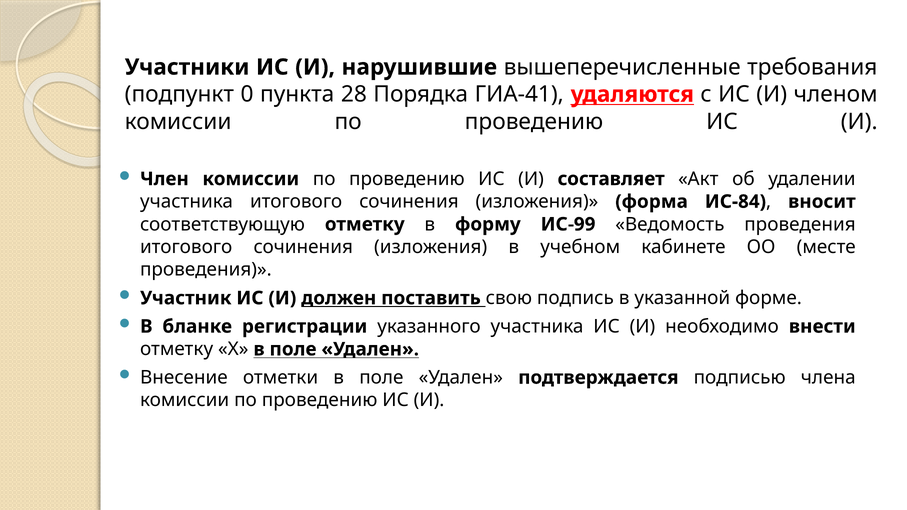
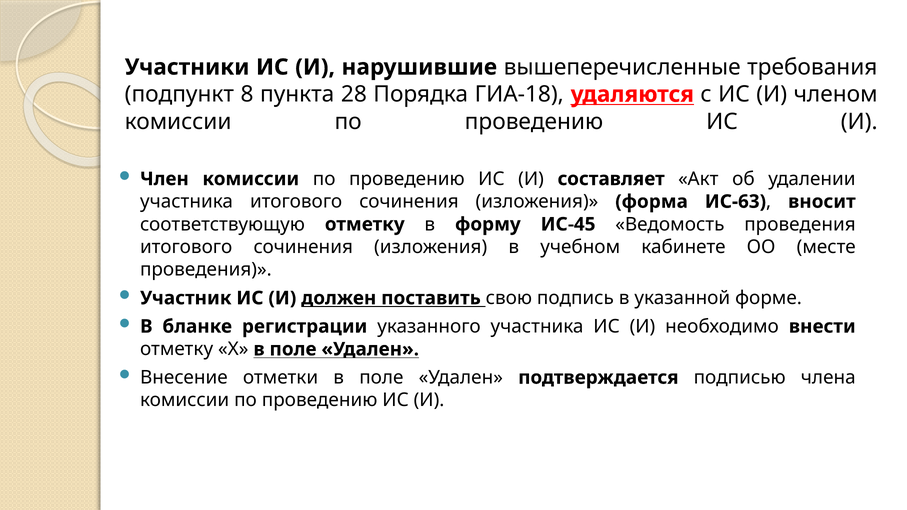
0: 0 -> 8
ГИА-41: ГИА-41 -> ГИА-18
ИС-84: ИС-84 -> ИС-63
ИС-99: ИС-99 -> ИС-45
